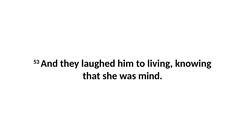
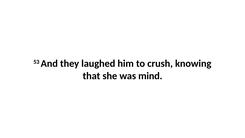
living: living -> crush
